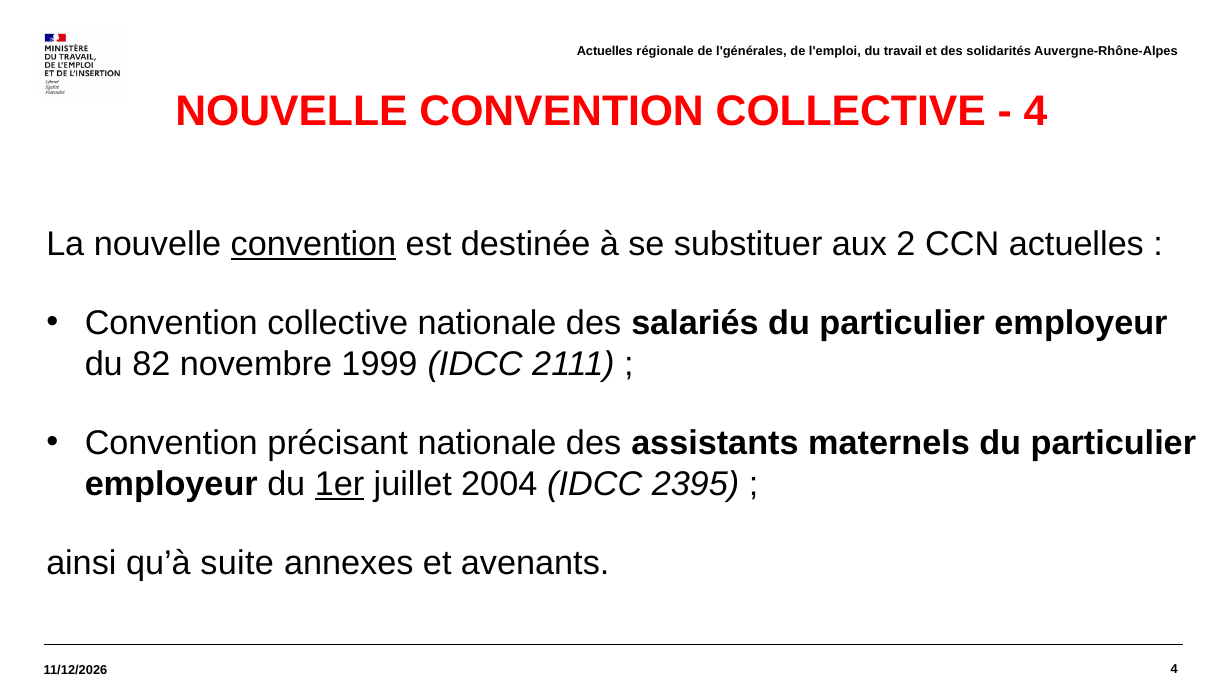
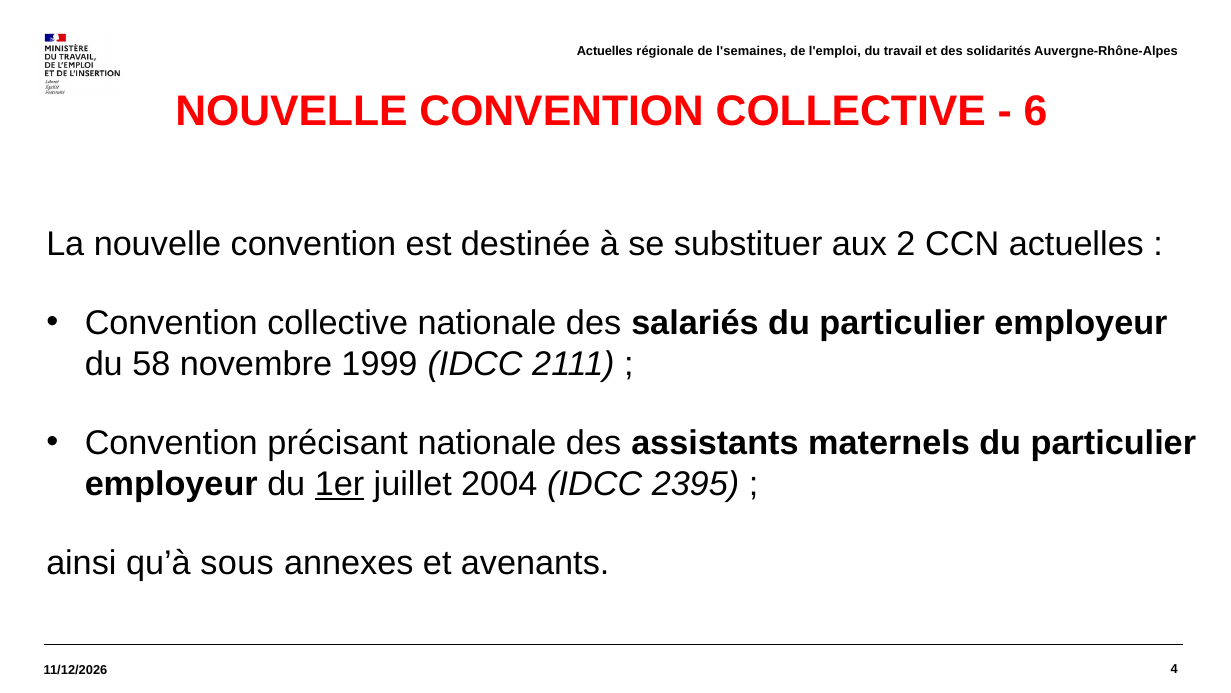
l'générales: l'générales -> l'semaines
4 at (1036, 111): 4 -> 6
convention at (313, 244) underline: present -> none
82: 82 -> 58
suite: suite -> sous
